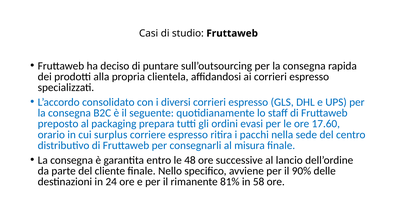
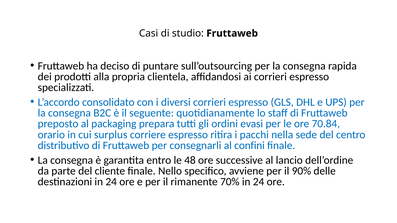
17.60: 17.60 -> 70.84
misura: misura -> confini
81%: 81% -> 70%
58 at (259, 182): 58 -> 24
